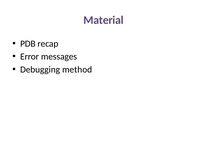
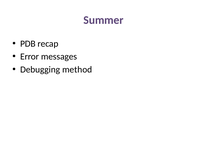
Material: Material -> Summer
